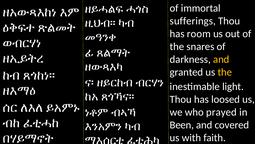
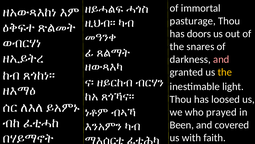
sufferings: sufferings -> pasturage
room: room -> doors
and at (221, 59) colour: yellow -> pink
